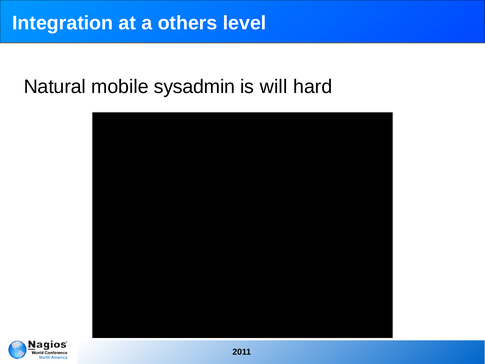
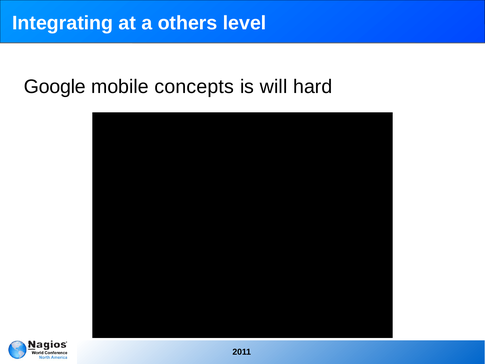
Integration: Integration -> Integrating
Natural: Natural -> Google
sysadmin: sysadmin -> concepts
